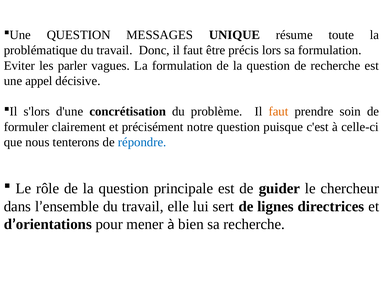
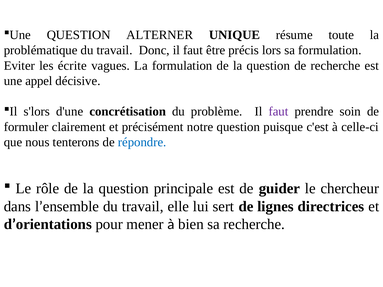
MESSAGES: MESSAGES -> ALTERNER
parler: parler -> écrite
faut at (278, 112) colour: orange -> purple
